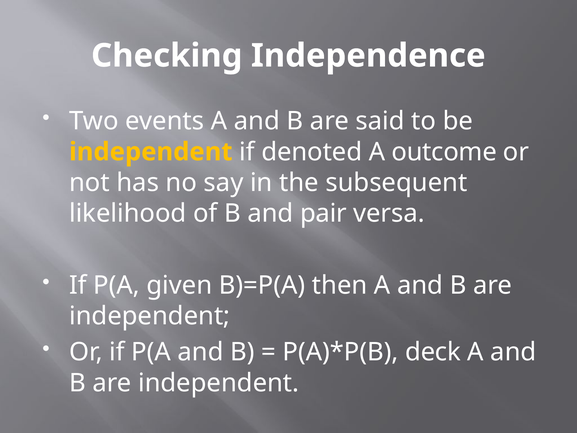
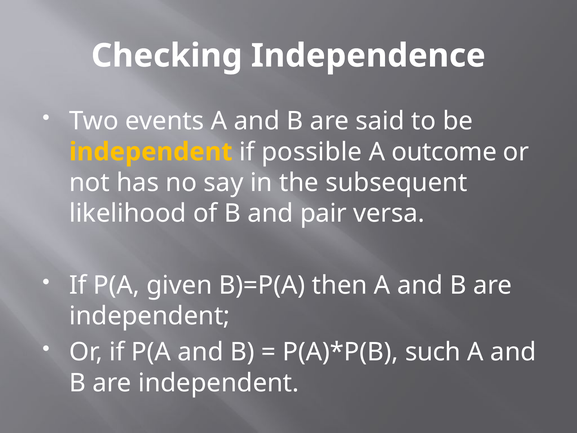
denoted: denoted -> possible
deck: deck -> such
